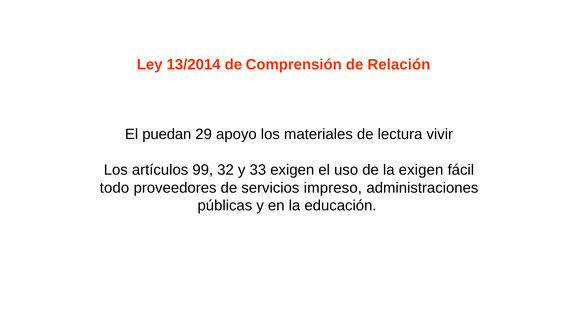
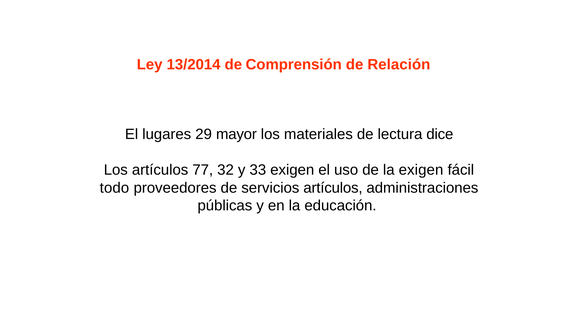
puedan: puedan -> lugares
apoyo: apoyo -> mayor
vivir: vivir -> dice
99: 99 -> 77
servicios impreso: impreso -> artículos
